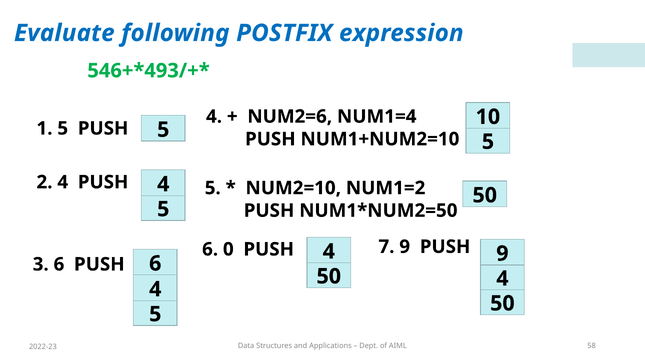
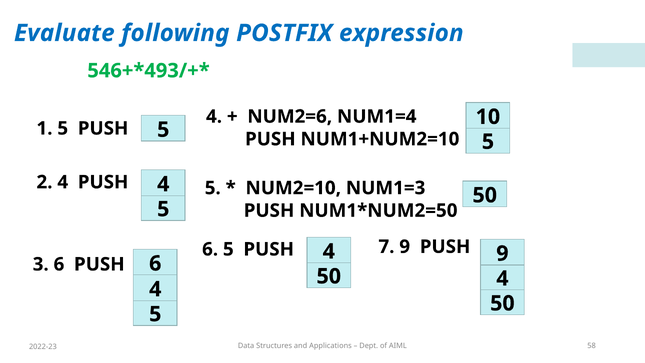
NUM1=2: NUM1=2 -> NUM1=3
6 0: 0 -> 5
